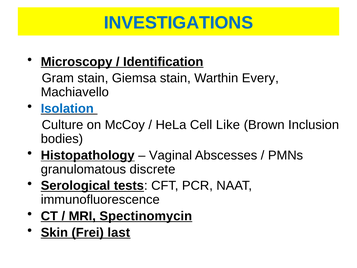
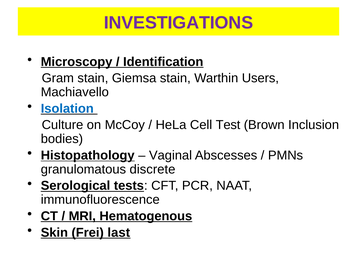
INVESTIGATIONS colour: blue -> purple
Every: Every -> Users
Like: Like -> Test
Spectinomycin: Spectinomycin -> Hematogenous
